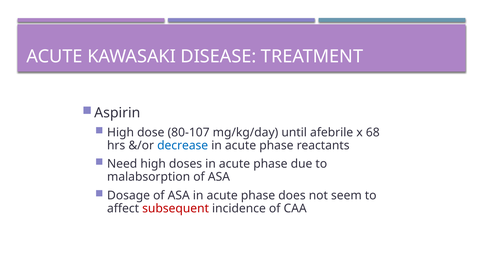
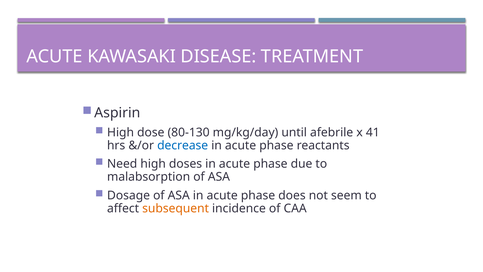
80-107: 80-107 -> 80-130
68: 68 -> 41
subsequent colour: red -> orange
